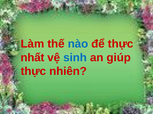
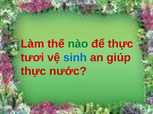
nào colour: blue -> green
nhất: nhất -> tươi
nhiên: nhiên -> nước
